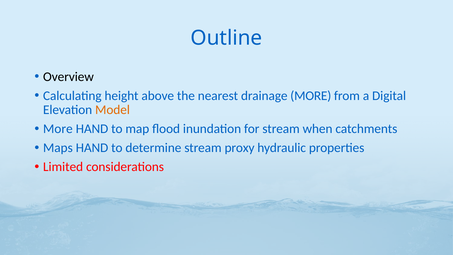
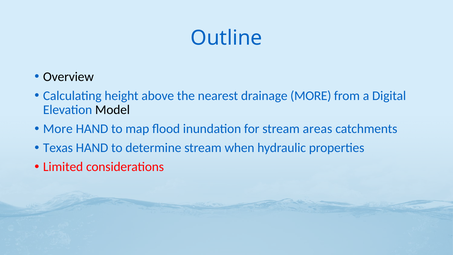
Model colour: orange -> black
when: when -> areas
Maps: Maps -> Texas
proxy: proxy -> when
